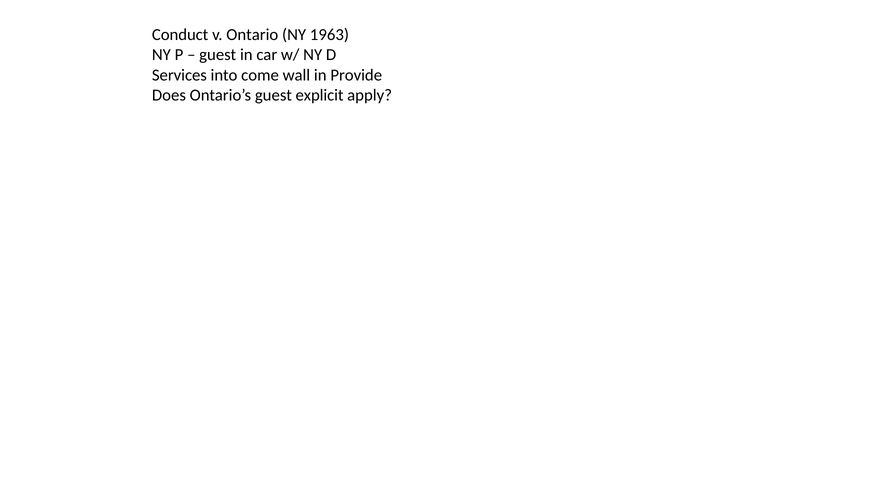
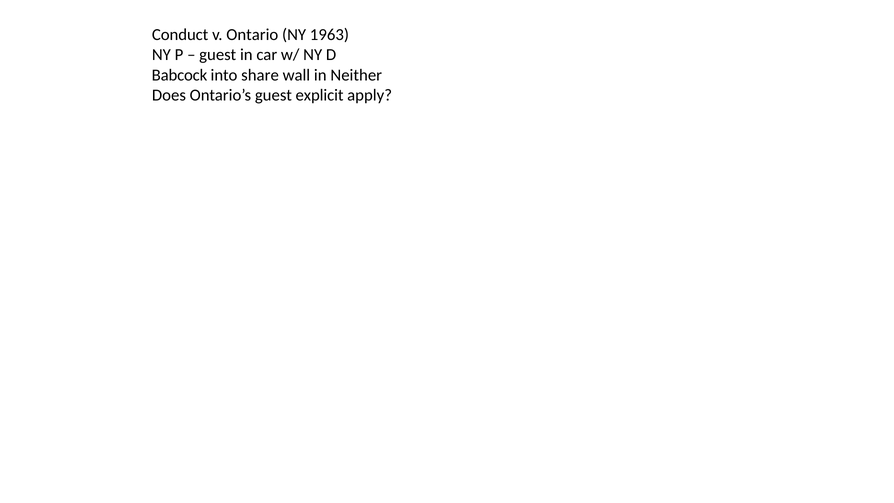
Services: Services -> Babcock
come: come -> share
Provide: Provide -> Neither
